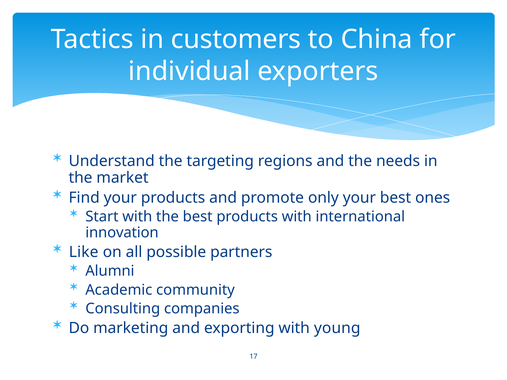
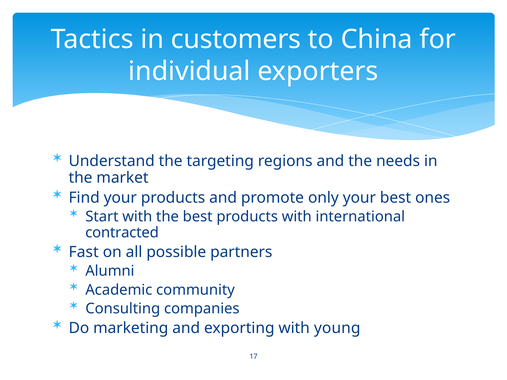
innovation: innovation -> contracted
Like: Like -> Fast
